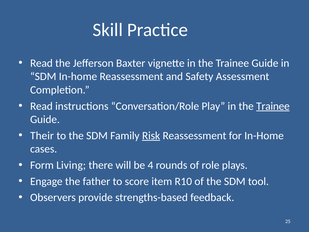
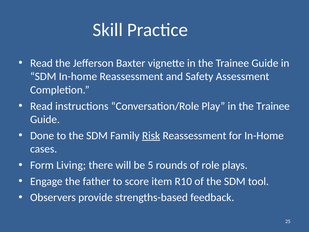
Trainee at (273, 106) underline: present -> none
Their: Their -> Done
4: 4 -> 5
